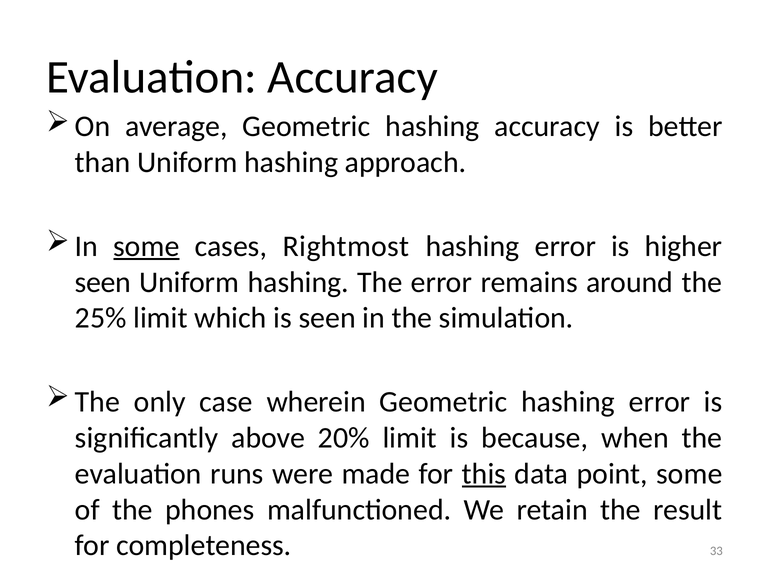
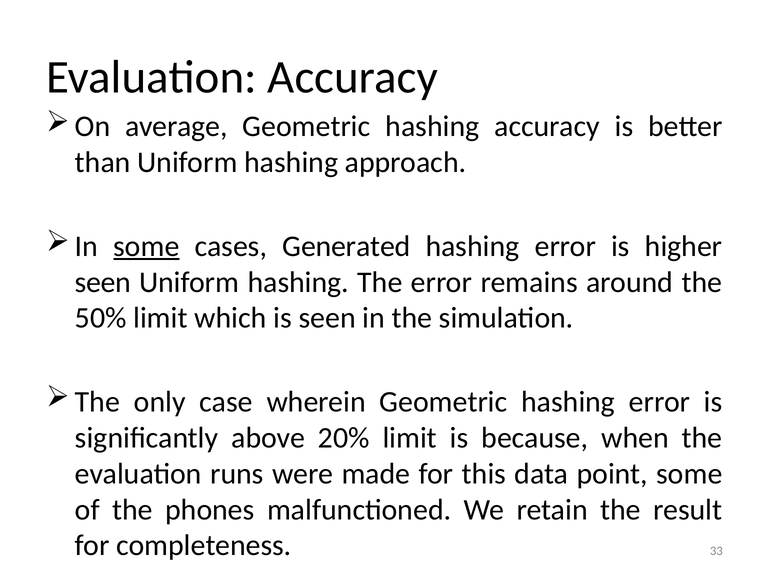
Rightmost: Rightmost -> Generated
25%: 25% -> 50%
this underline: present -> none
